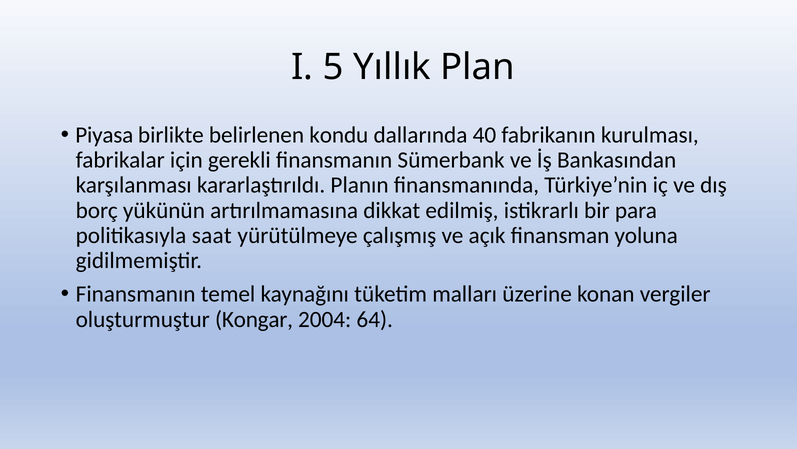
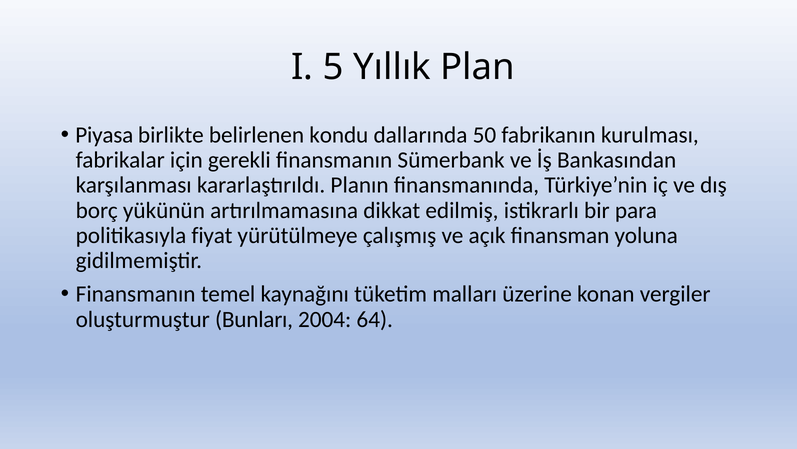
40: 40 -> 50
saat: saat -> fiyat
Kongar: Kongar -> Bunları
